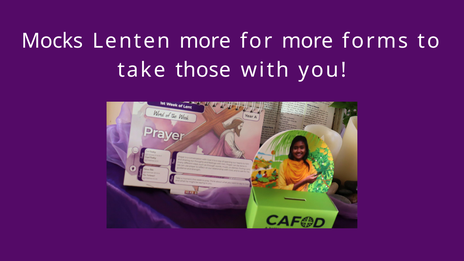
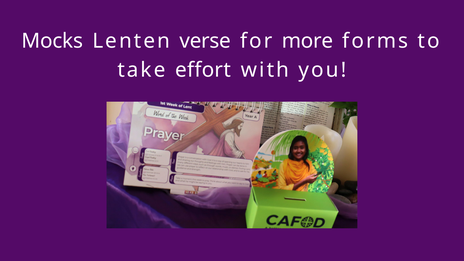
Lenten more: more -> verse
those: those -> effort
